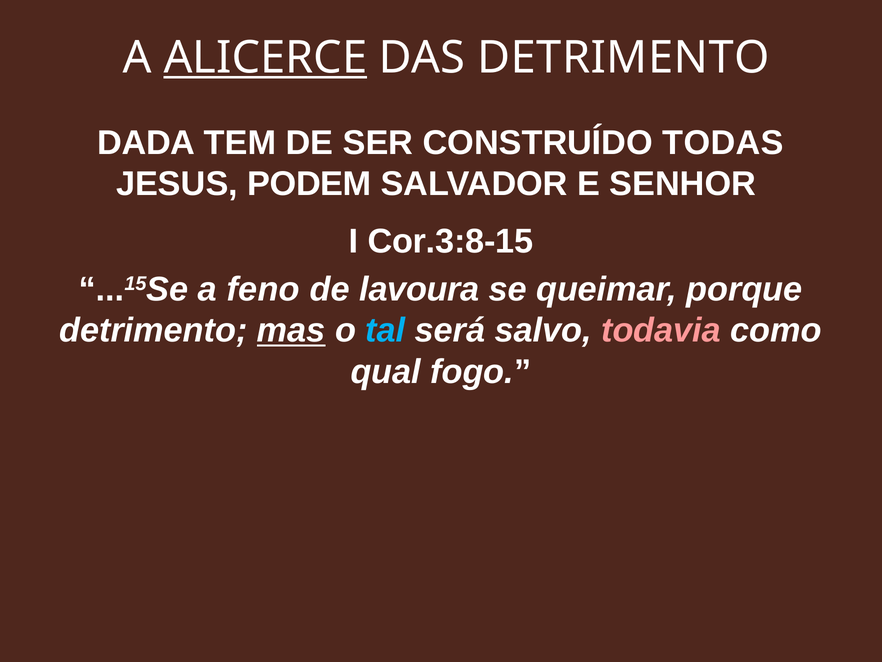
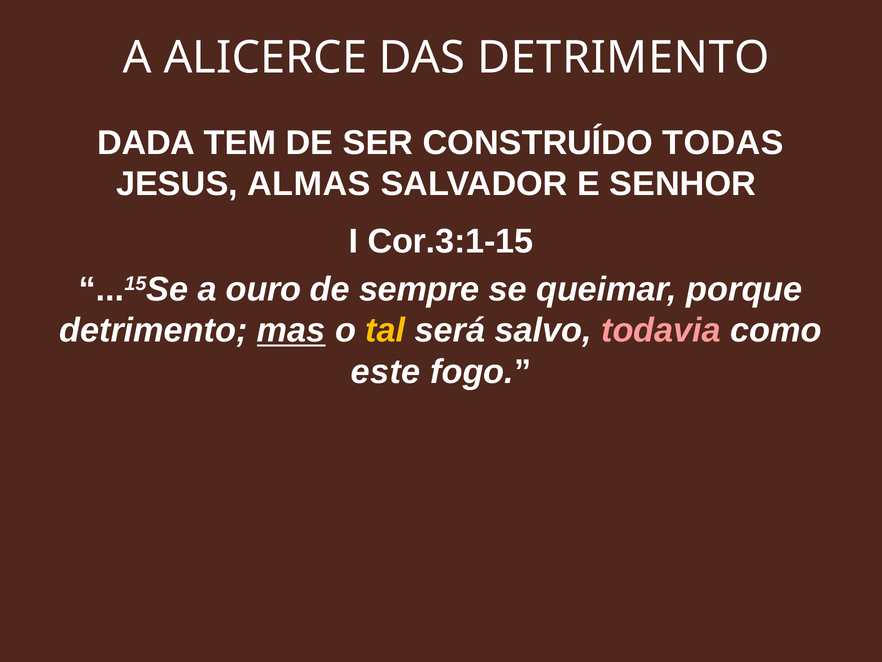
ALICERCE underline: present -> none
PODEM: PODEM -> ALMAS
Cor.3:8-15: Cor.3:8-15 -> Cor.3:1-15
feno: feno -> ouro
lavoura: lavoura -> sempre
tal colour: light blue -> yellow
qual: qual -> este
